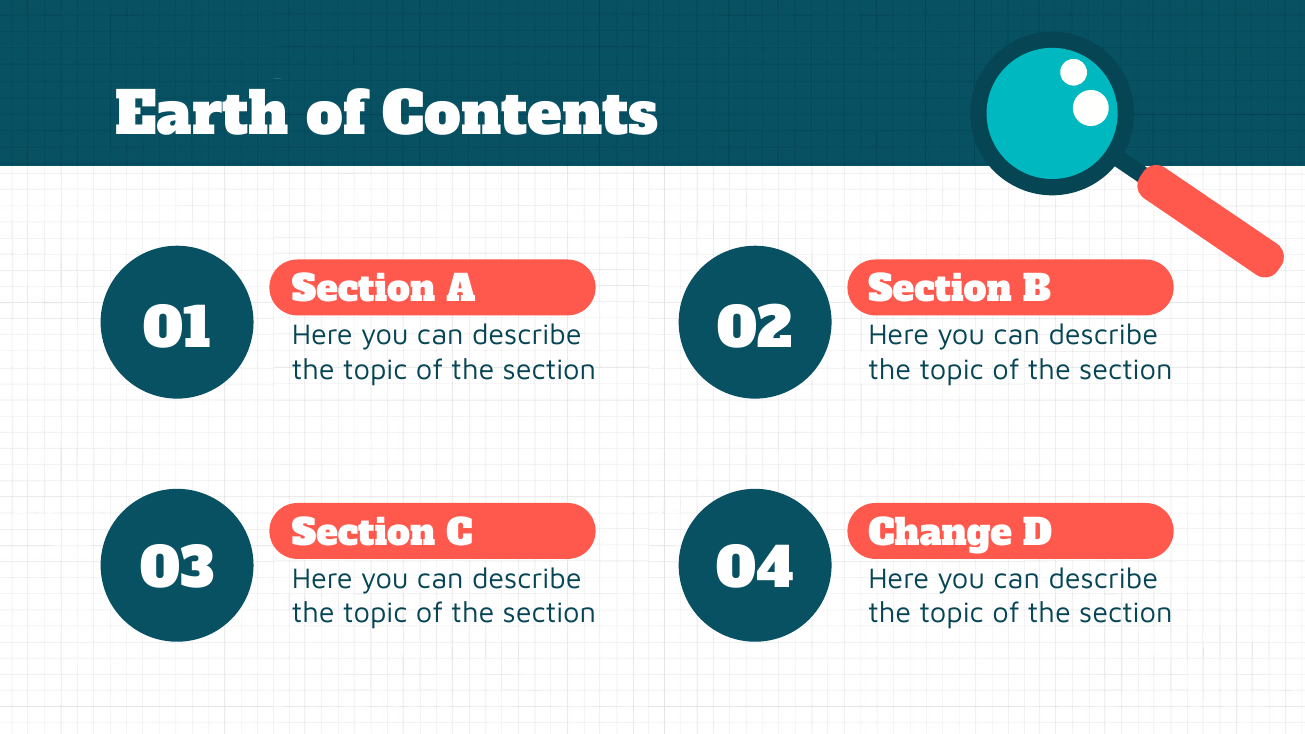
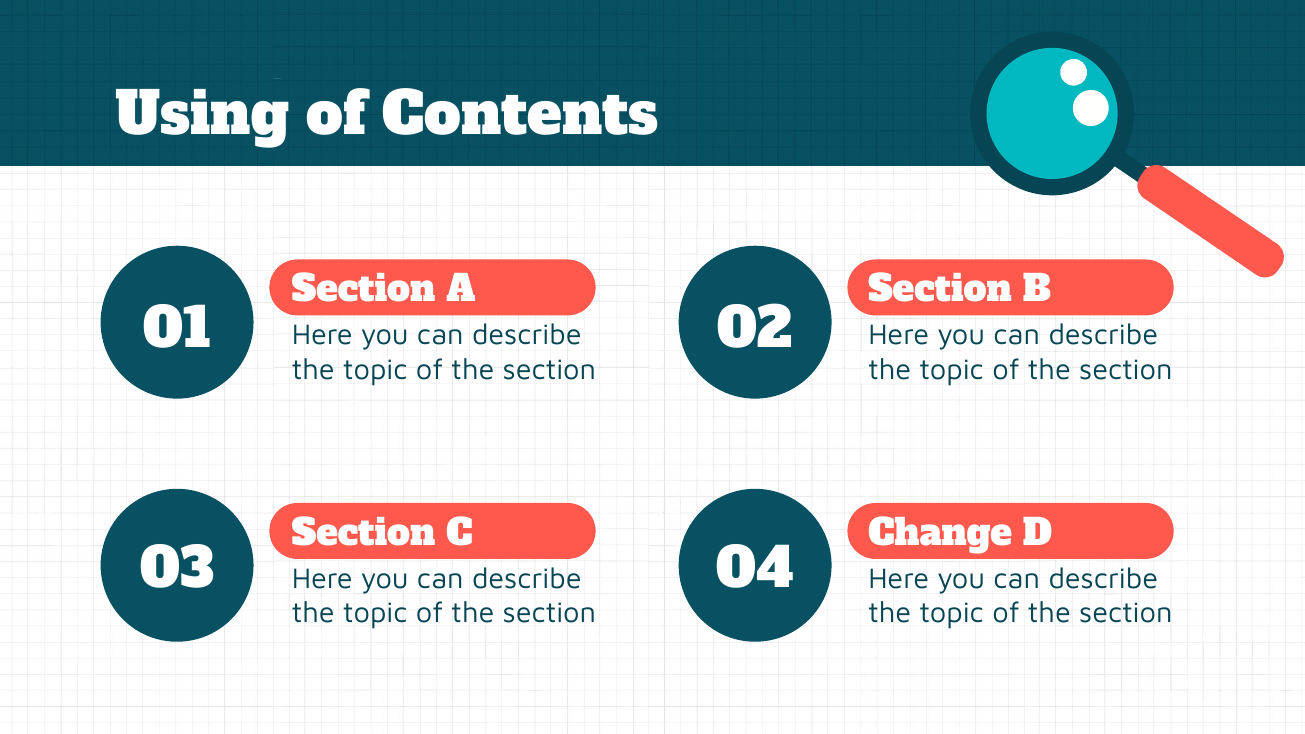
Earth: Earth -> Using
